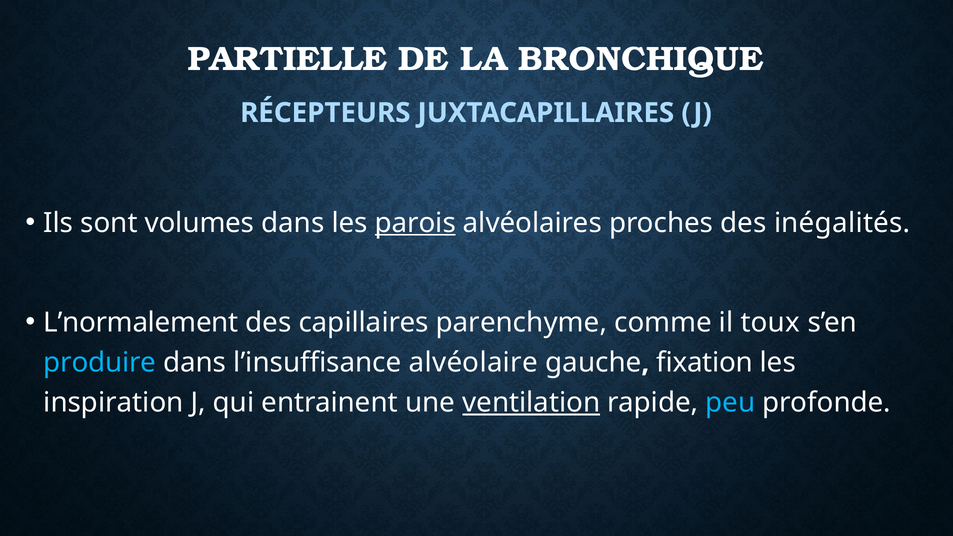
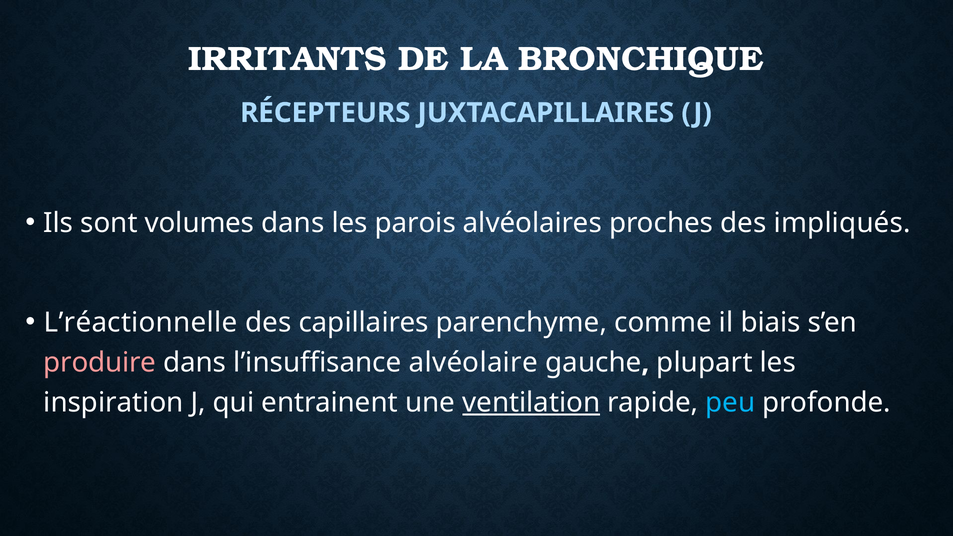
PARTIELLE: PARTIELLE -> IRRITANTS
parois underline: present -> none
inégalités: inégalités -> impliqués
L’normalement: L’normalement -> L’réactionnelle
toux: toux -> biais
produire colour: light blue -> pink
fixation: fixation -> plupart
